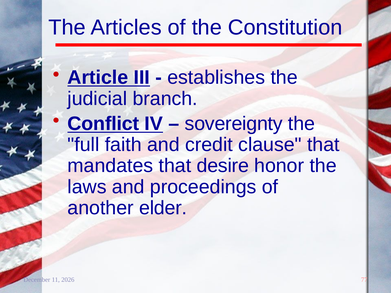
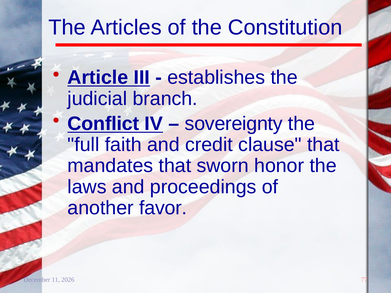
desire: desire -> sworn
elder: elder -> favor
